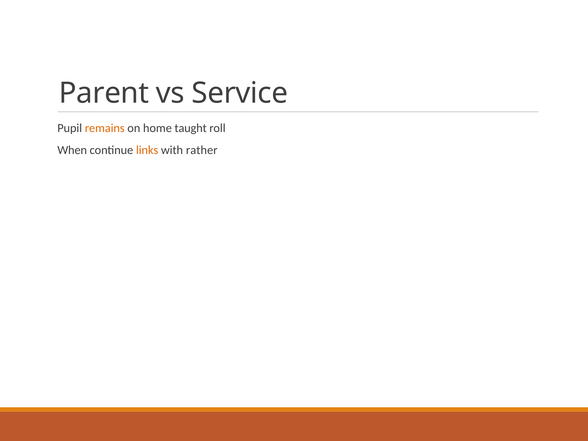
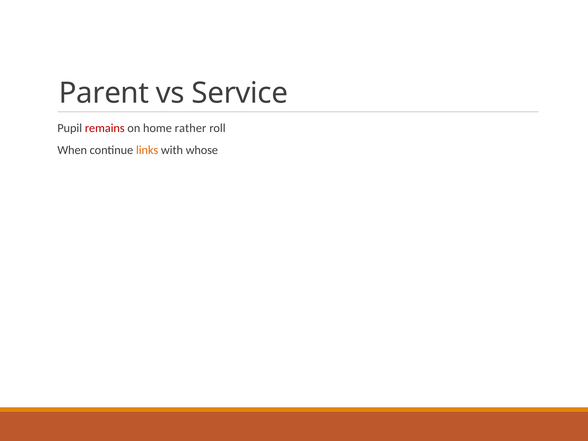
remains colour: orange -> red
taught: taught -> rather
rather: rather -> whose
